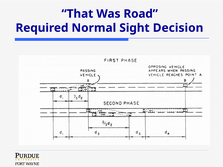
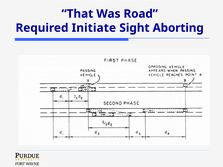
Normal: Normal -> Initiate
Decision: Decision -> Aborting
